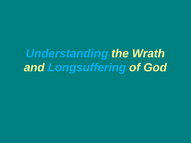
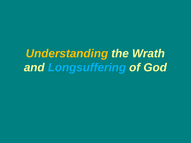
Understanding colour: light blue -> yellow
